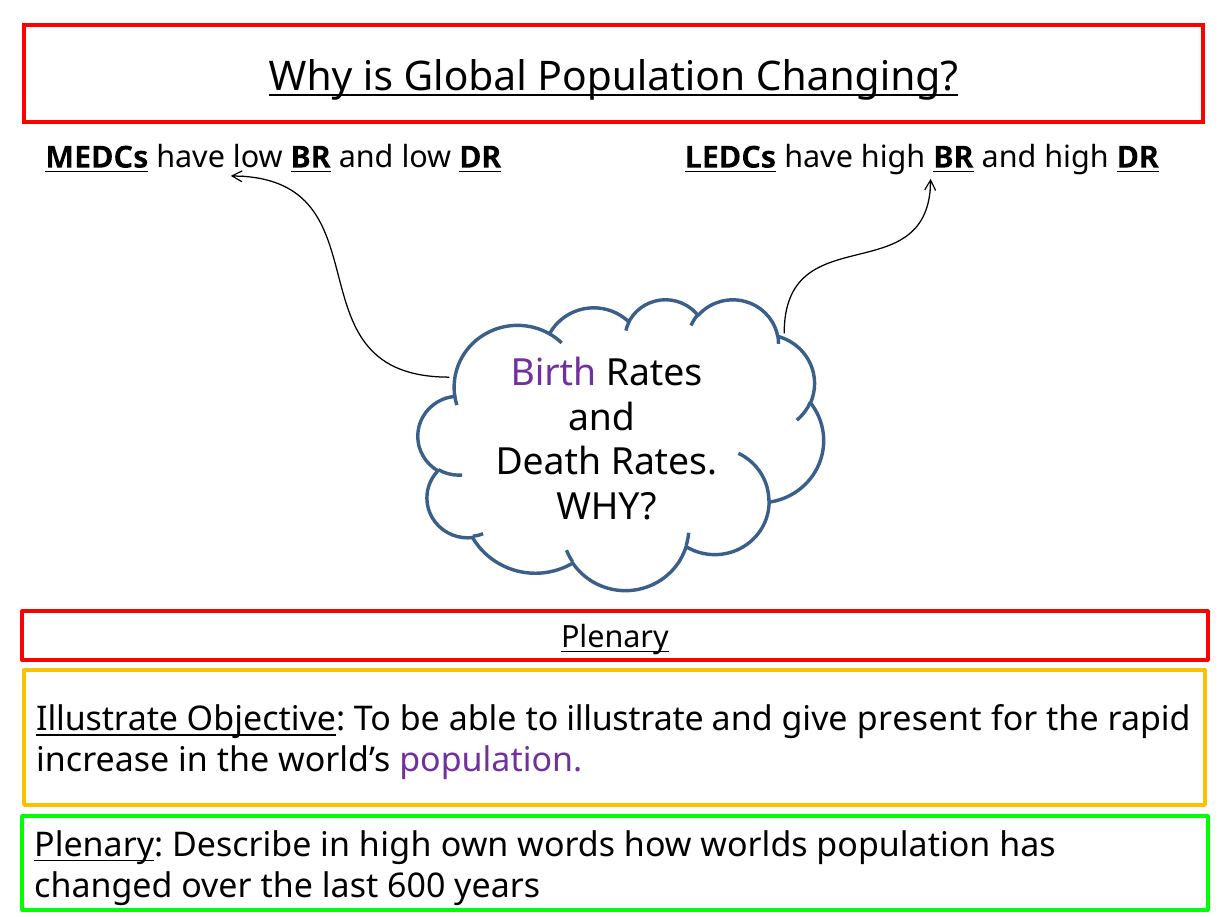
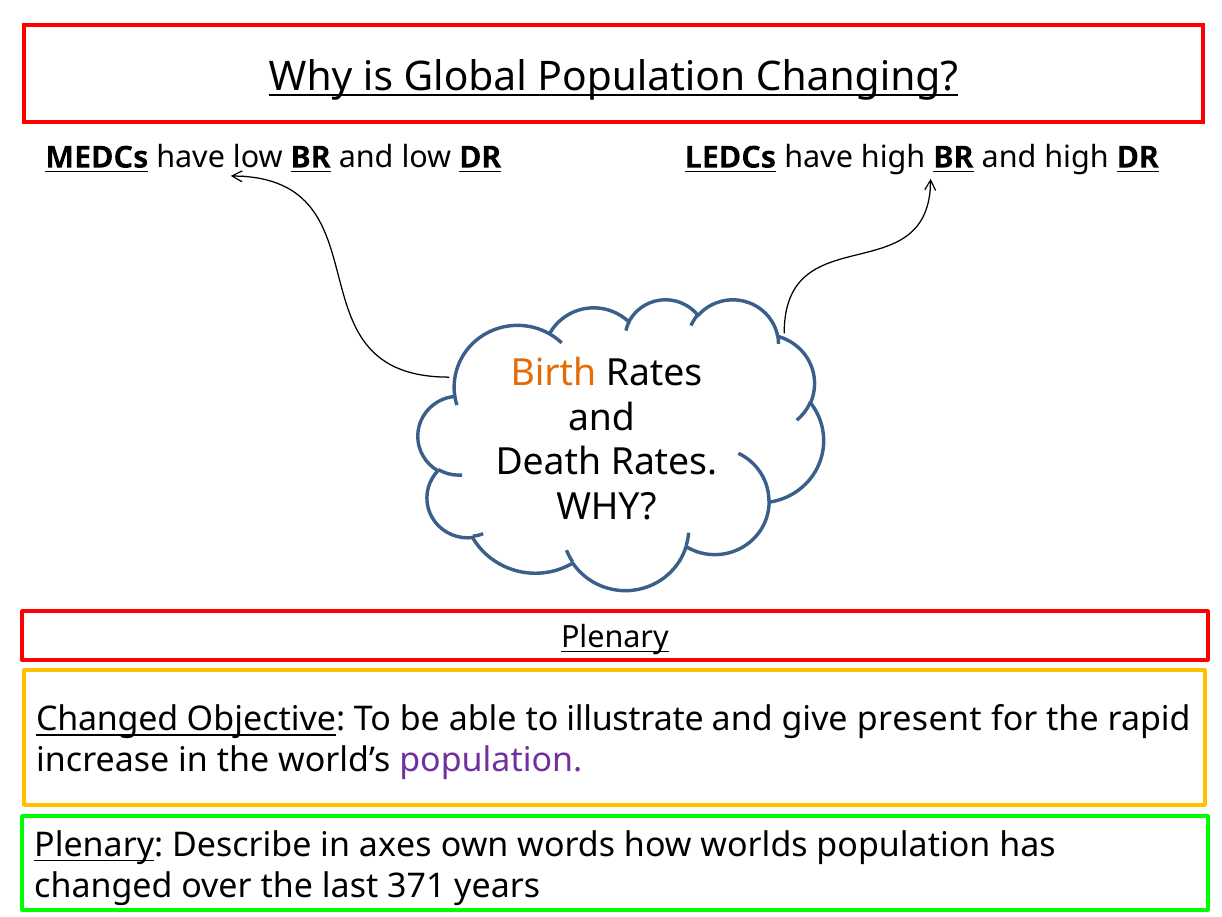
Birth colour: purple -> orange
Illustrate at (107, 719): Illustrate -> Changed
in high: high -> axes
600: 600 -> 371
